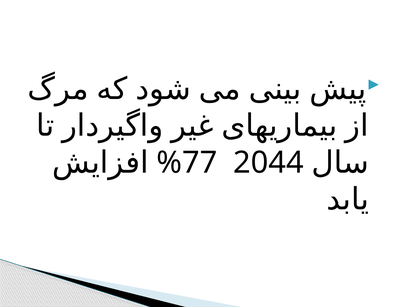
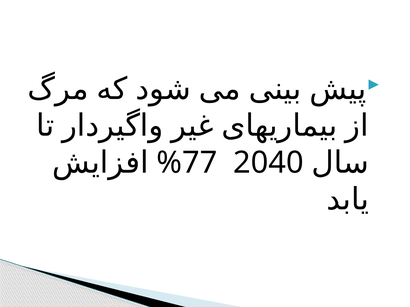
2044: 2044 -> 2040
